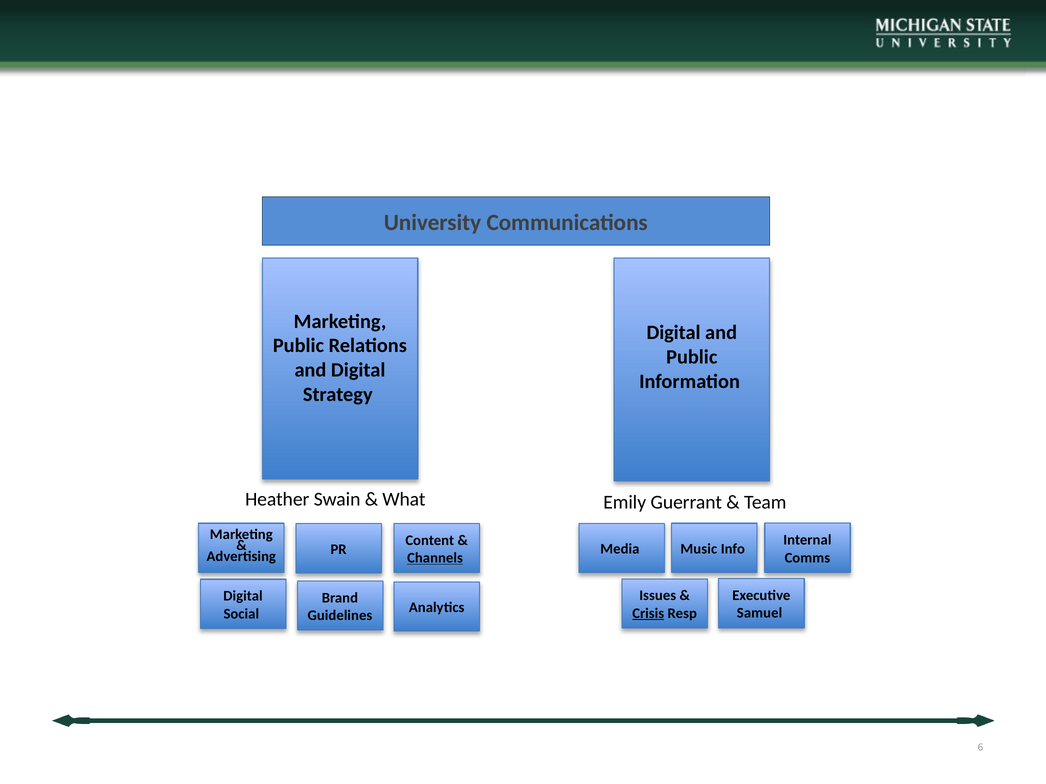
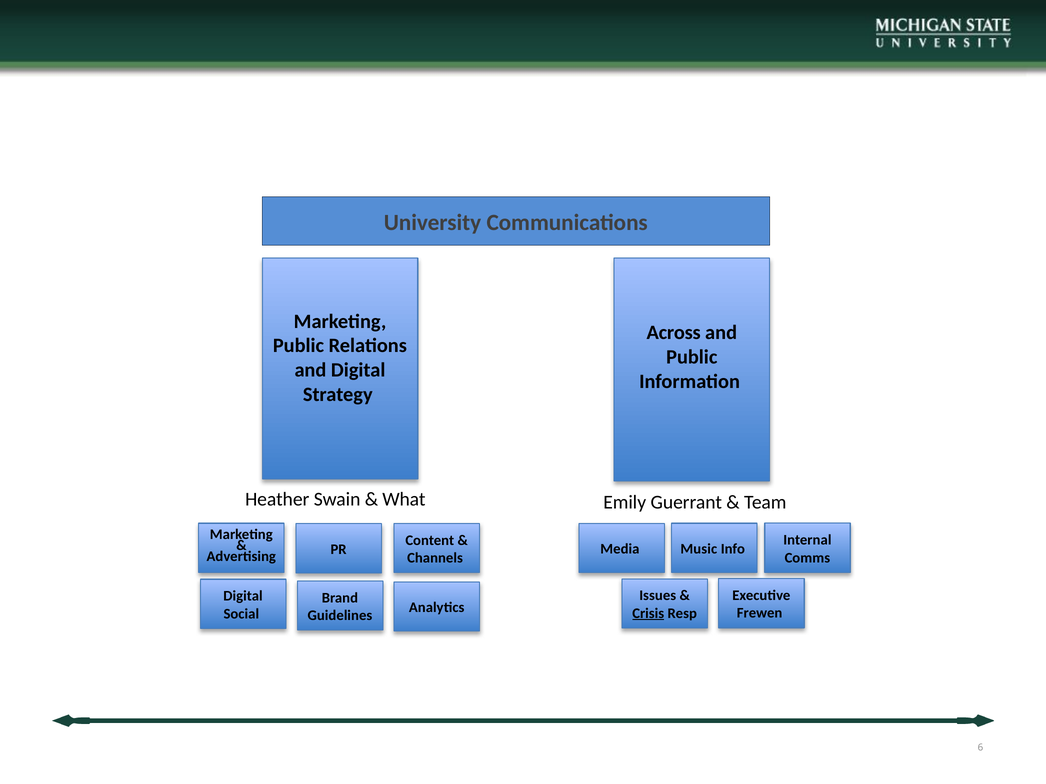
Digital at (674, 333): Digital -> Across
Channels underline: present -> none
Samuel: Samuel -> Frewen
